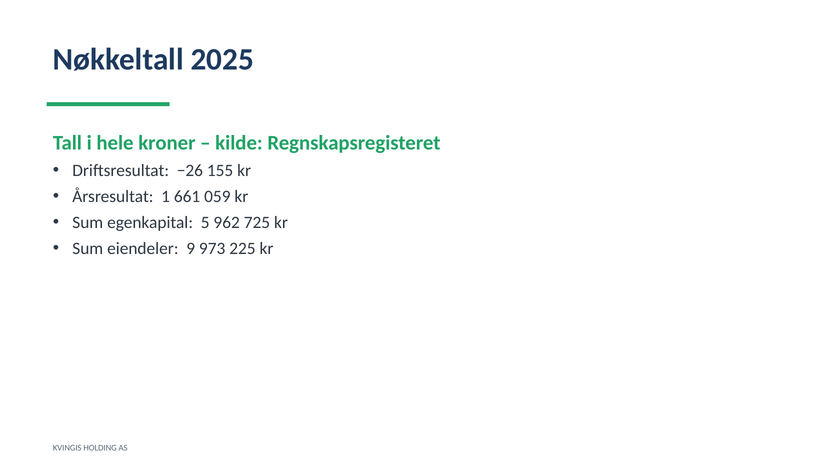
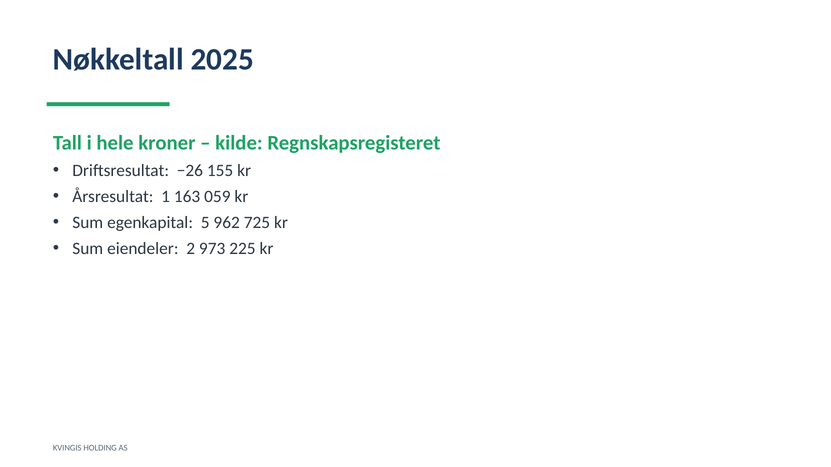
661: 661 -> 163
9: 9 -> 2
